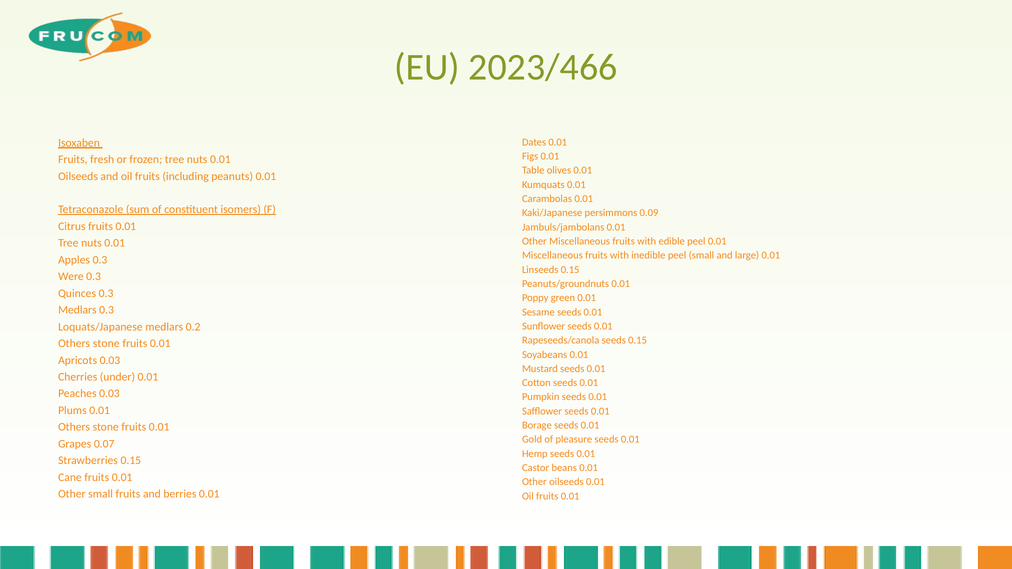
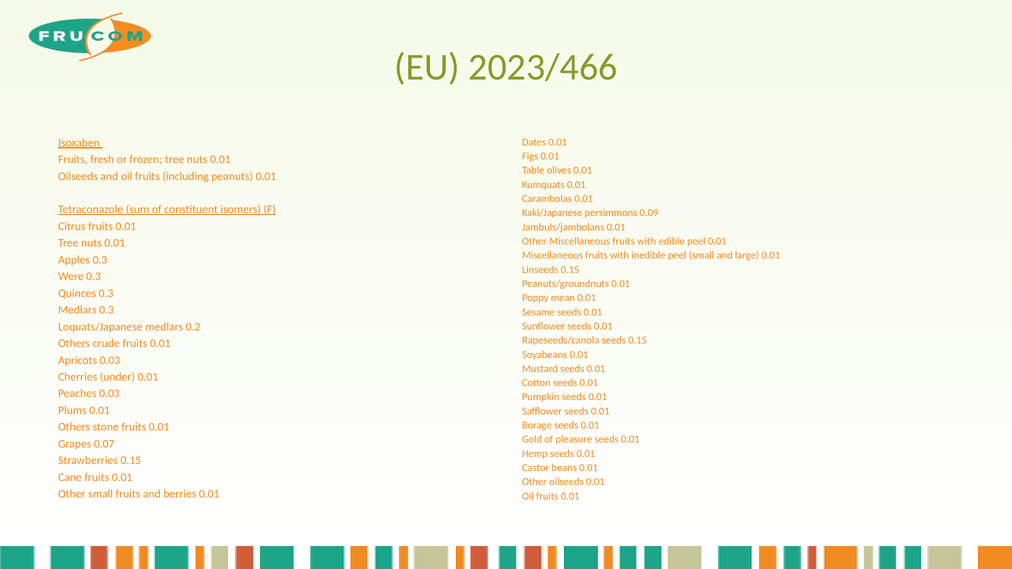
green: green -> mean
stone at (106, 344): stone -> crude
